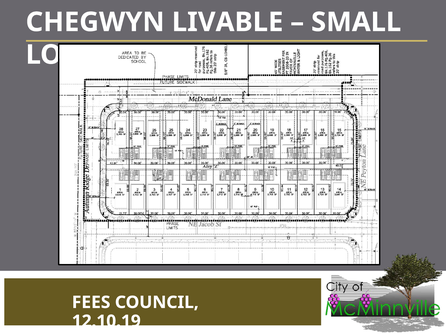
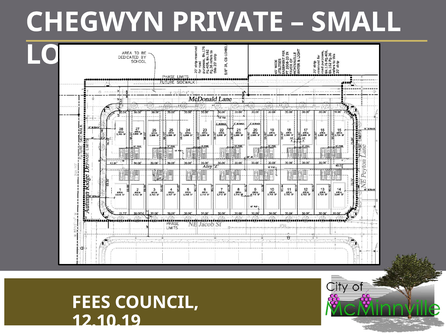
LIVABLE: LIVABLE -> PRIVATE
